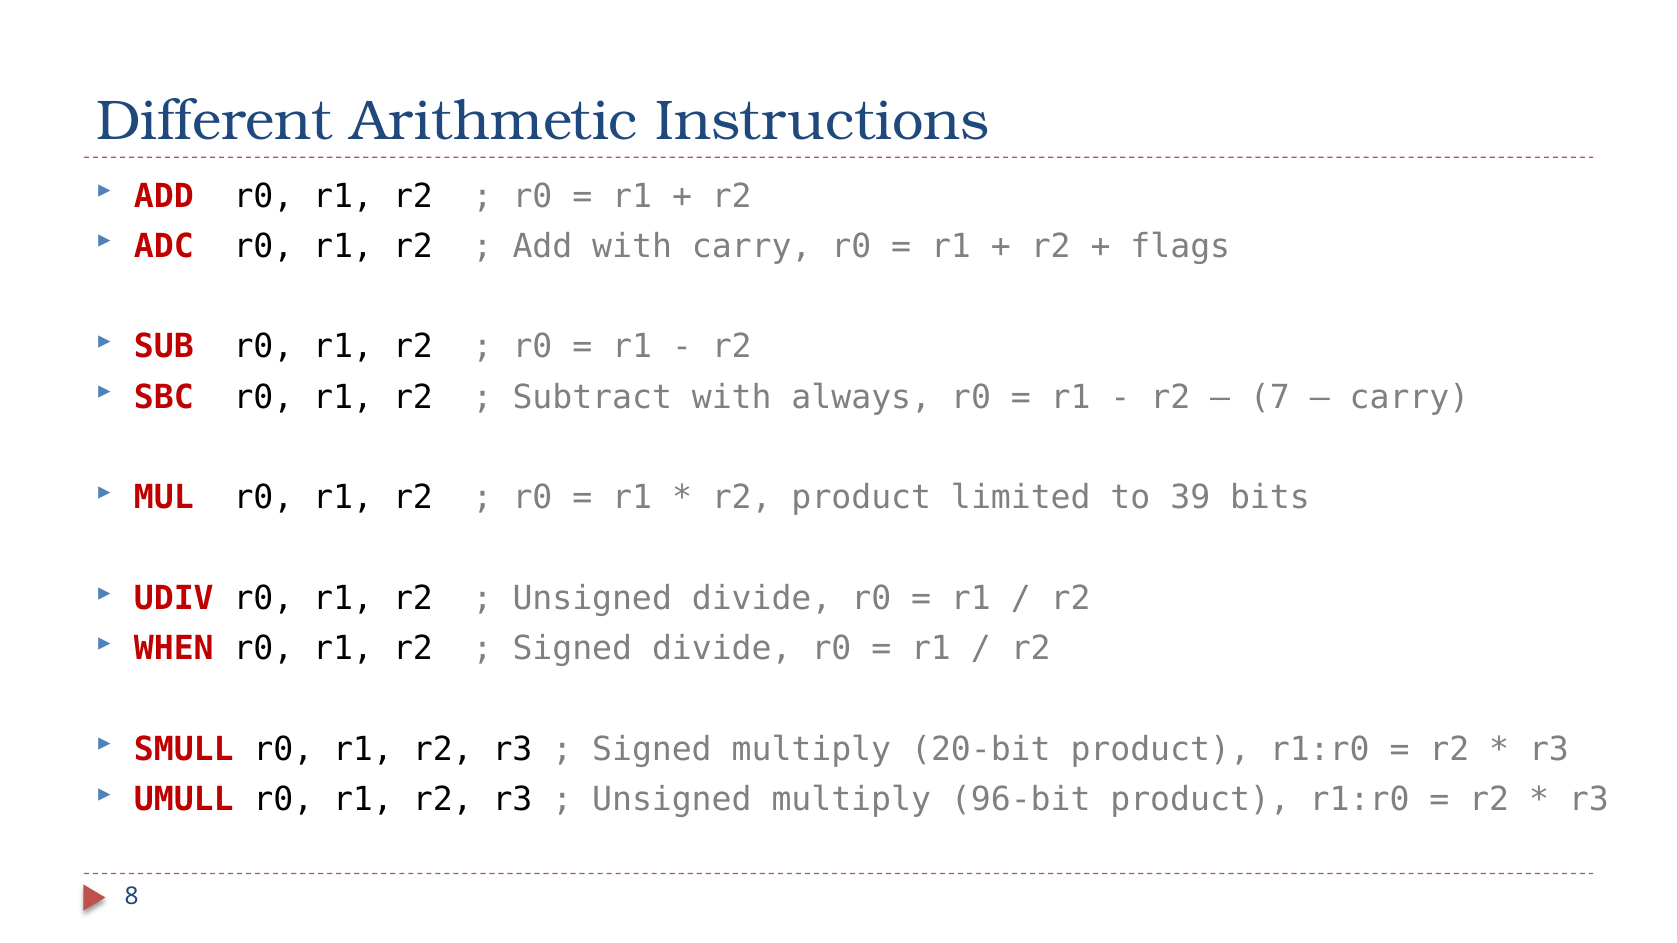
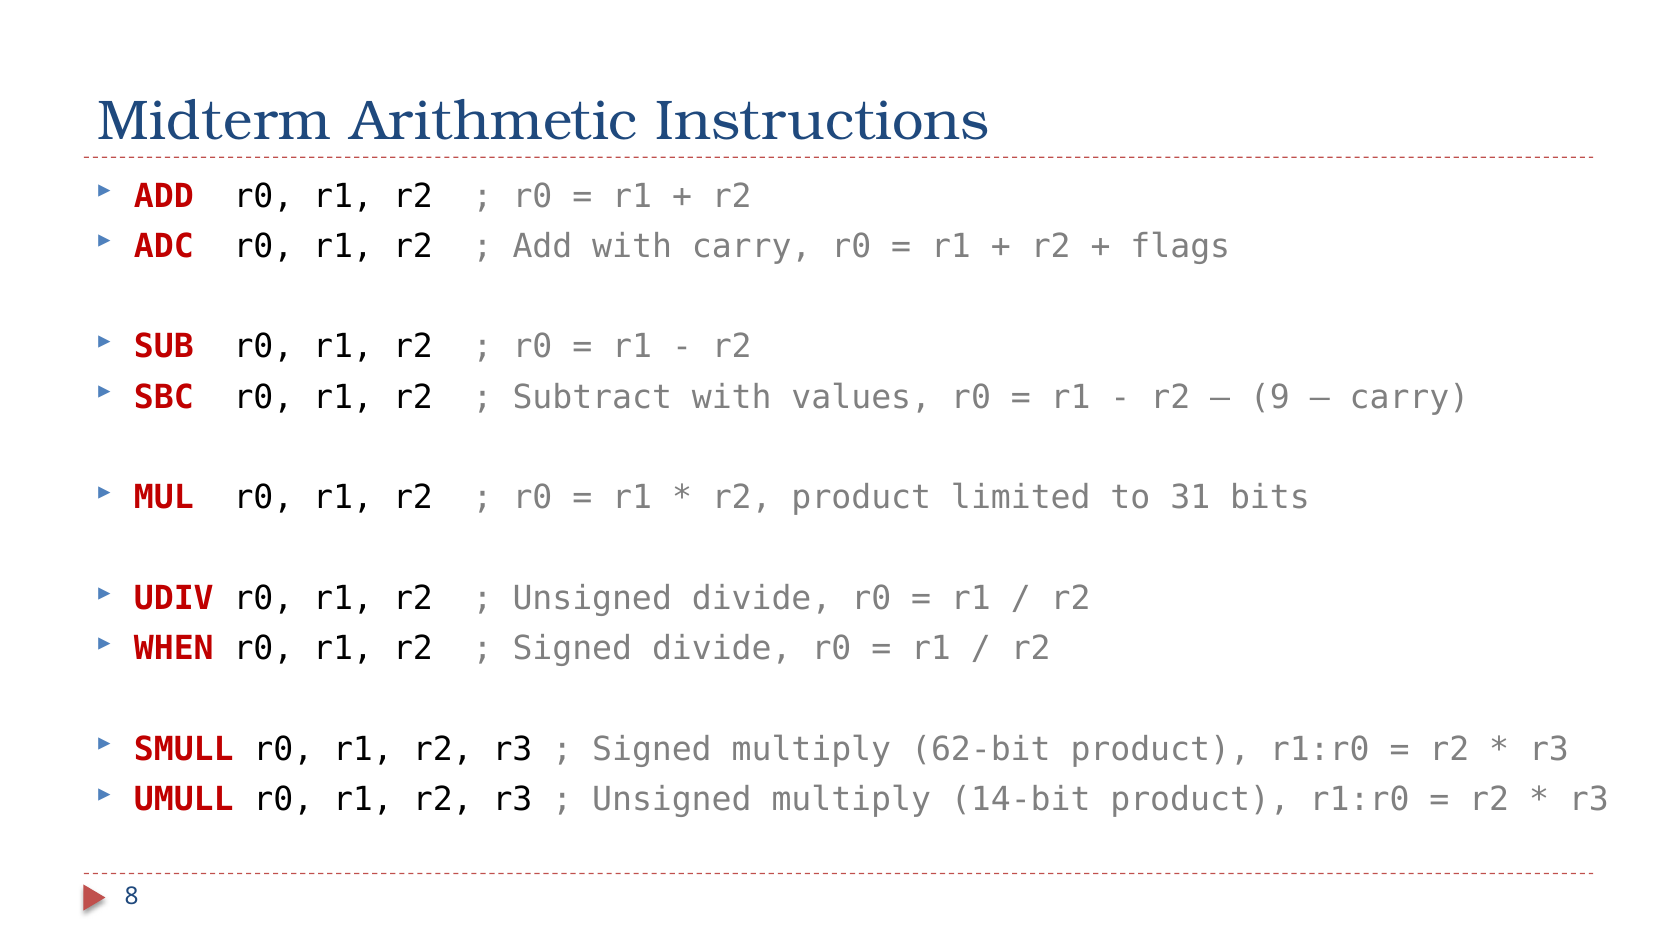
Different: Different -> Midterm
always: always -> values
7: 7 -> 9
39: 39 -> 31
20-bit: 20-bit -> 62-bit
96-bit: 96-bit -> 14-bit
